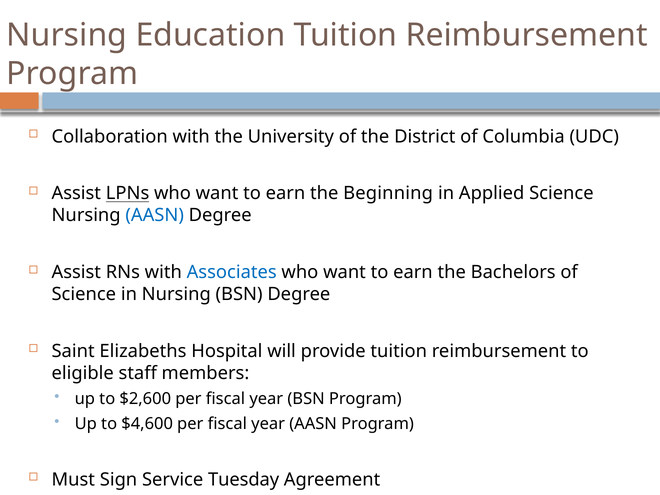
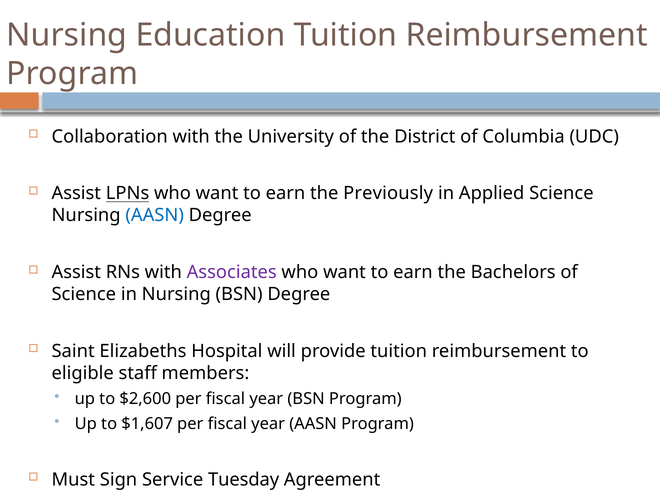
Beginning: Beginning -> Previously
Associates colour: blue -> purple
$4,600: $4,600 -> $1,607
